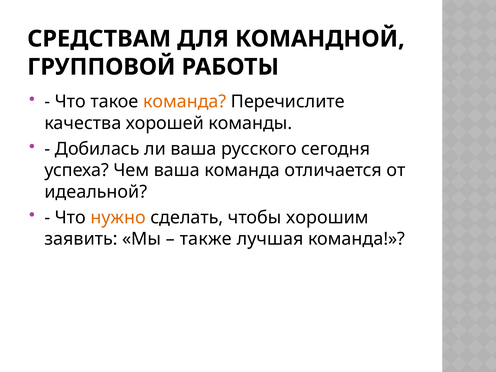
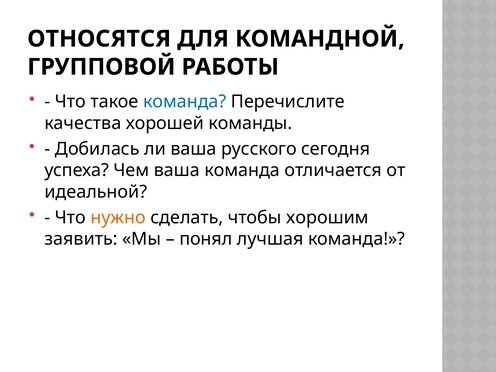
СРЕДСТВАМ: СРЕДСТВАМ -> ОТНОСЯТСЯ
команда at (185, 102) colour: orange -> blue
также: также -> понял
